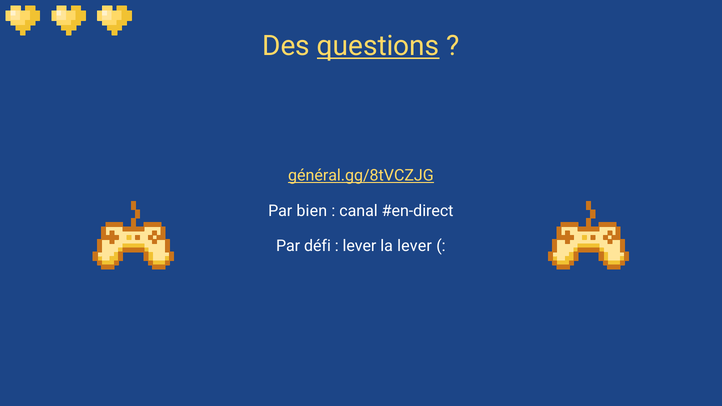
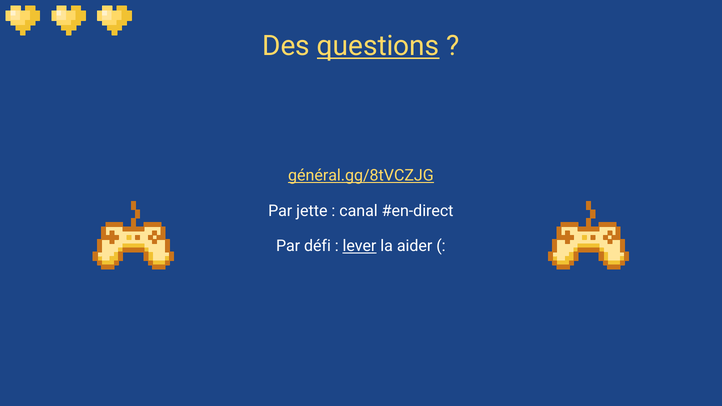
bien: bien -> jette
lever at (359, 246) underline: none -> present
la lever: lever -> aider
